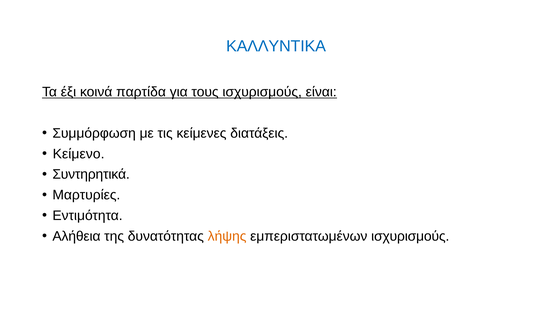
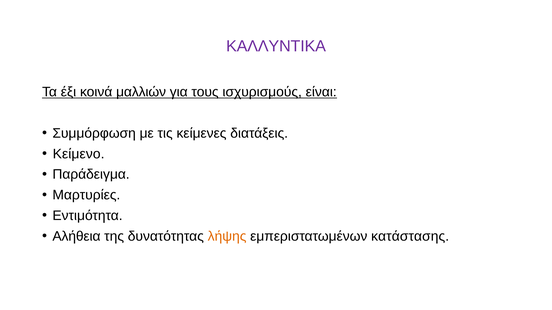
ΚΑΛΛΥΝΤΙΚΑ colour: blue -> purple
παρτίδα: παρτίδα -> μαλλιών
Συντηρητικά: Συντηρητικά -> Παράδειγμα
εμπεριστατωμένων ισχυρισμούς: ισχυρισμούς -> κατάστασης
